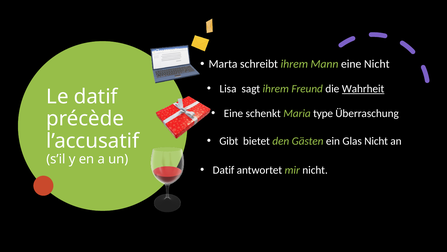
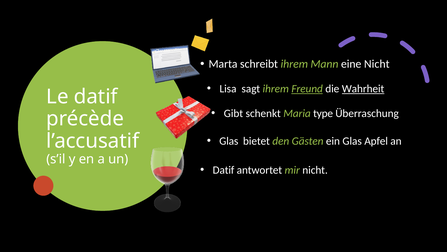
Freund underline: none -> present
Eine at (233, 113): Eine -> Gibt
Gibt at (229, 141): Gibt -> Glas
Glas Nicht: Nicht -> Apfel
